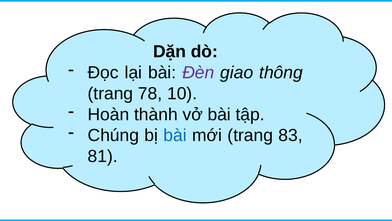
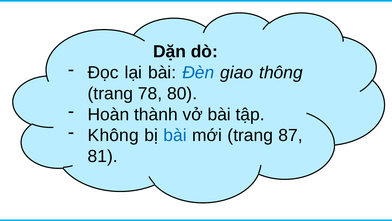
Đèn colour: purple -> blue
10: 10 -> 80
Chúng: Chúng -> Không
83: 83 -> 87
